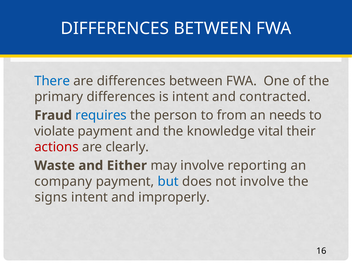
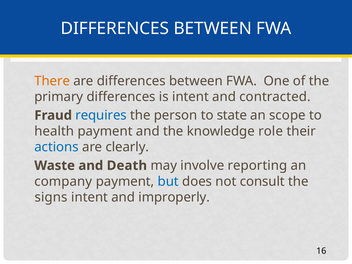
There colour: blue -> orange
from: from -> state
needs: needs -> scope
violate: violate -> health
vital: vital -> role
actions colour: red -> blue
Either: Either -> Death
not involve: involve -> consult
